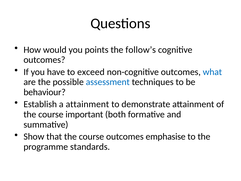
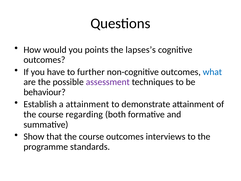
follow’s: follow’s -> lapses’s
exceed: exceed -> further
assessment colour: blue -> purple
important: important -> regarding
emphasise: emphasise -> interviews
